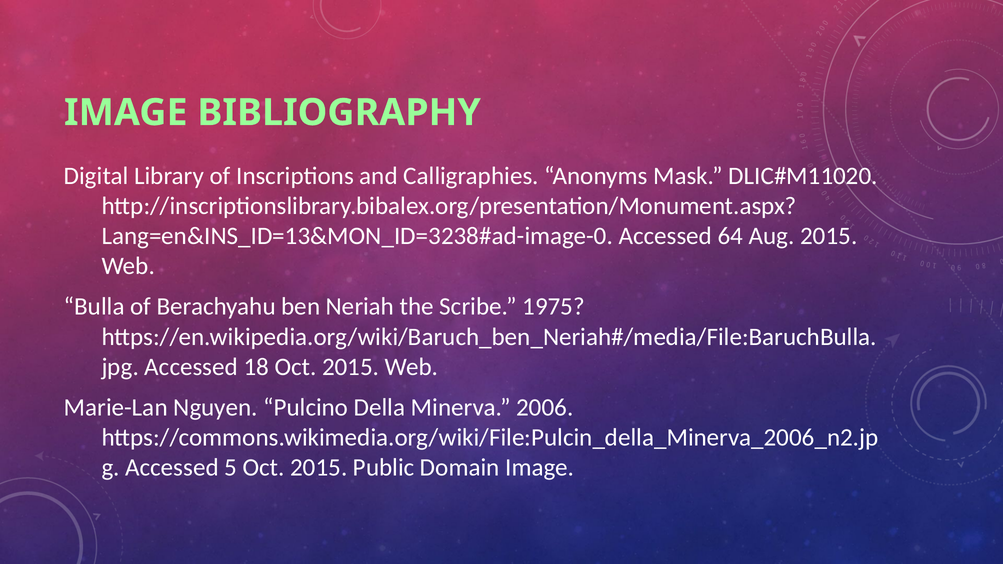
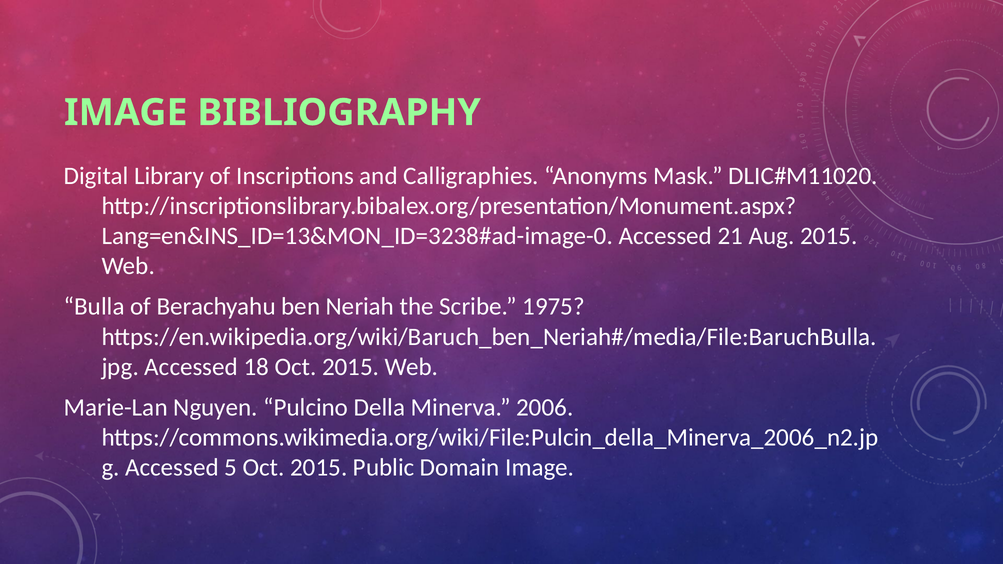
64: 64 -> 21
